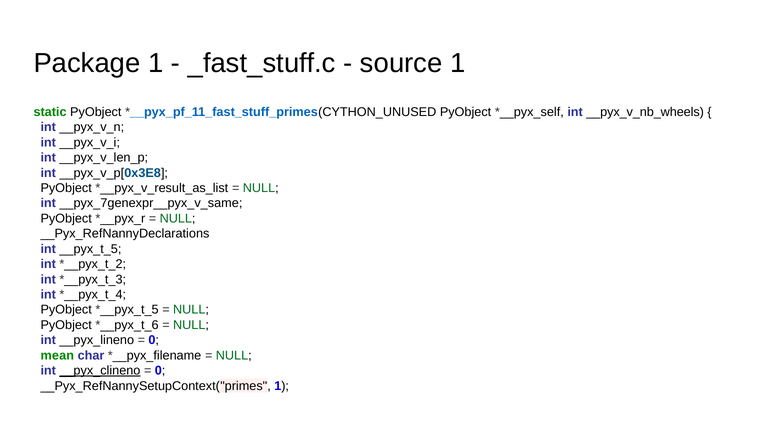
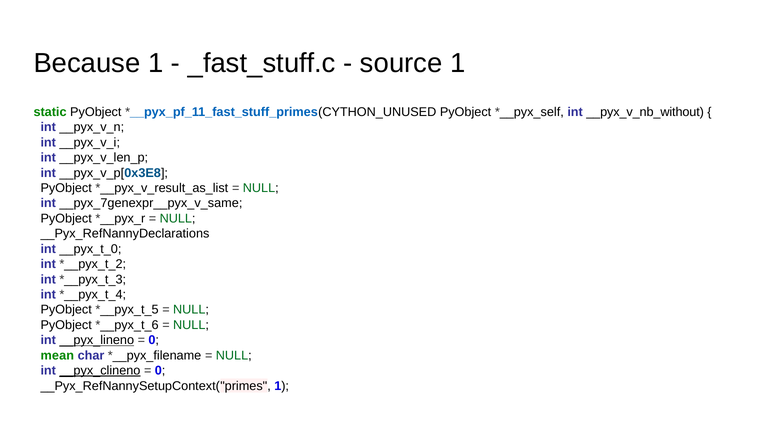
Package: Package -> Because
__pyx_v_nb_wheels: __pyx_v_nb_wheels -> __pyx_v_nb_without
__pyx_t_5: __pyx_t_5 -> __pyx_t_0
__pyx_lineno underline: none -> present
